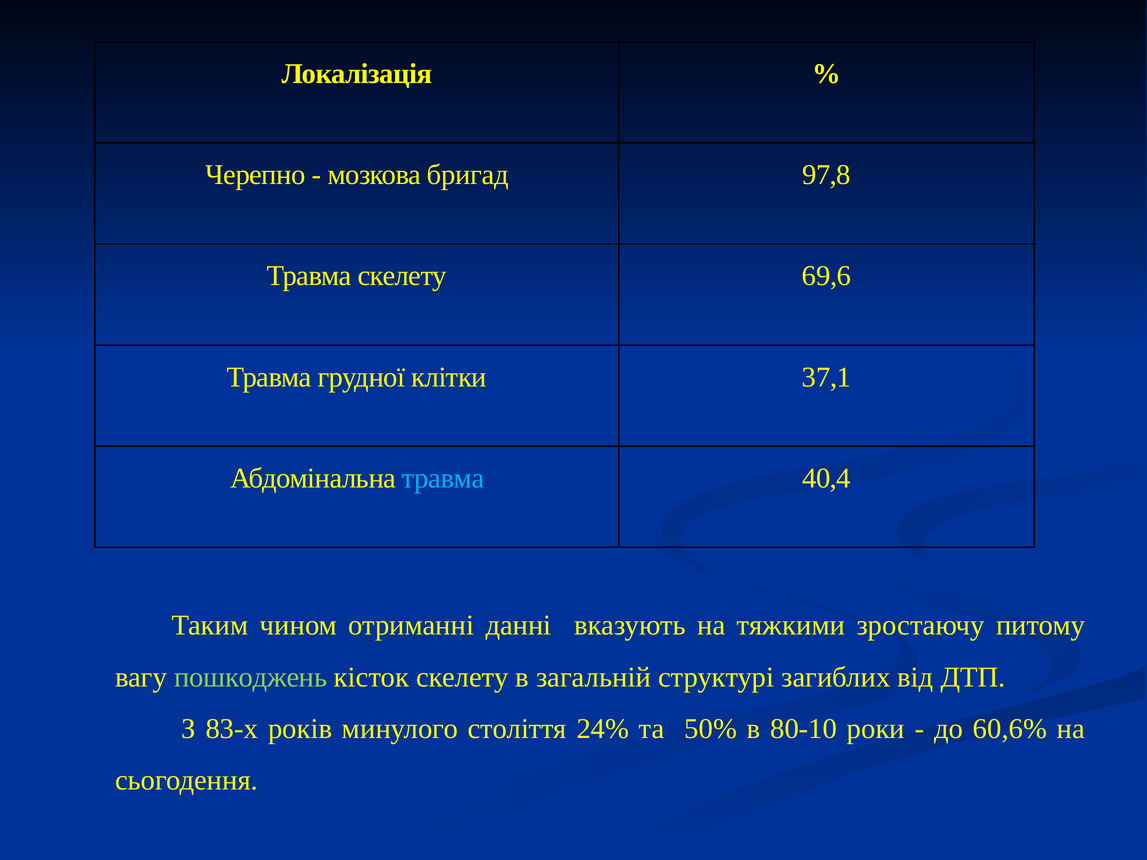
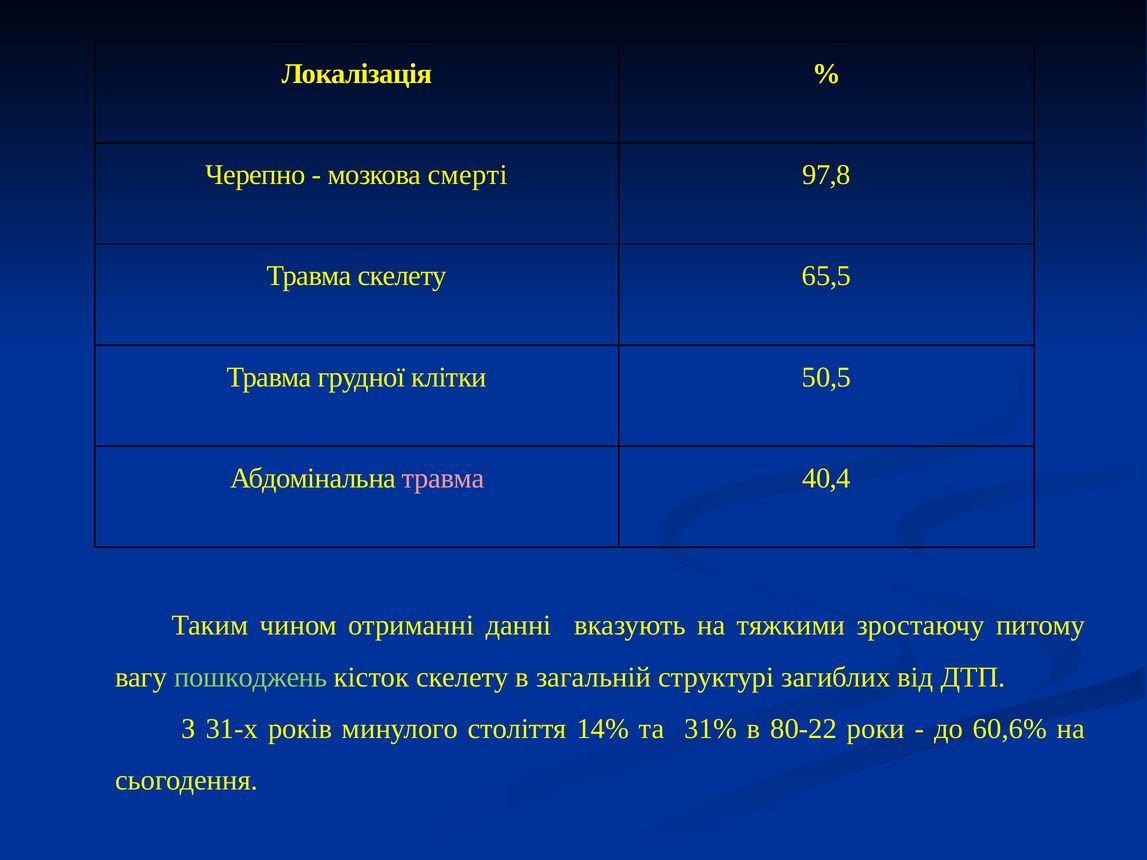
бригад: бригад -> смерті
69,6: 69,6 -> 65,5
37,1: 37,1 -> 50,5
травма at (443, 478) colour: light blue -> pink
83-х: 83-х -> 31-х
24%: 24% -> 14%
50%: 50% -> 31%
80-10: 80-10 -> 80-22
